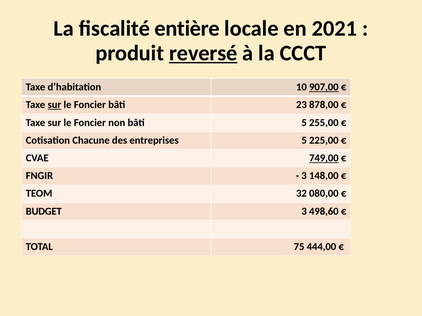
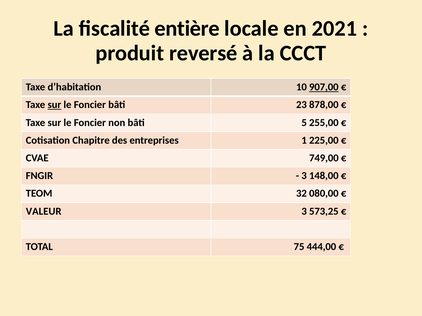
reversé underline: present -> none
Chacune: Chacune -> Chapitre
entreprises 5: 5 -> 1
749,00 underline: present -> none
BUDGET: BUDGET -> VALEUR
498,60: 498,60 -> 573,25
